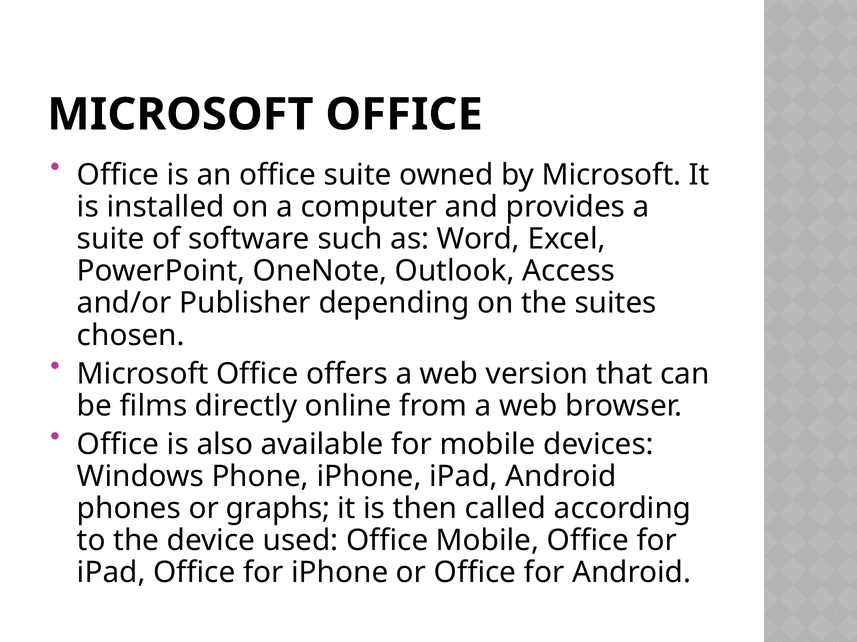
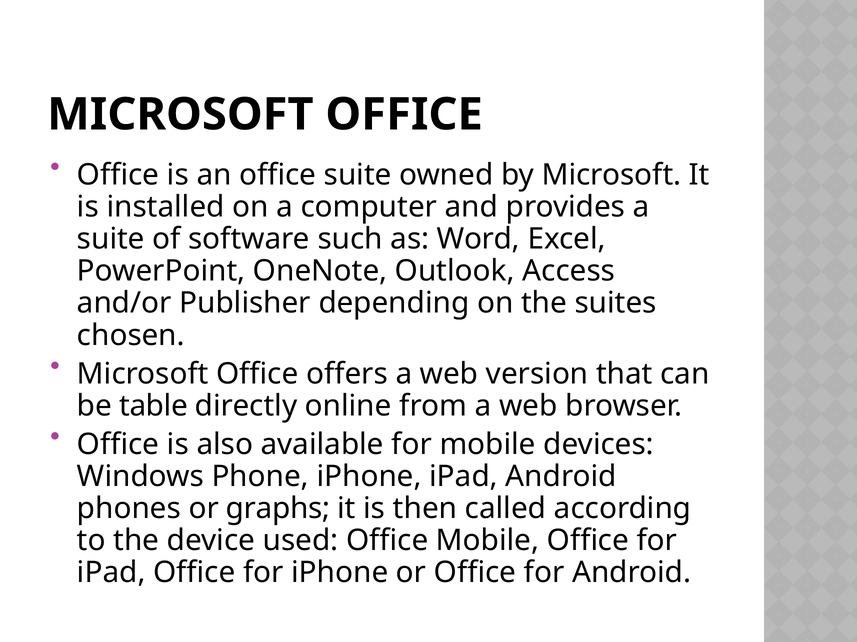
films: films -> table
